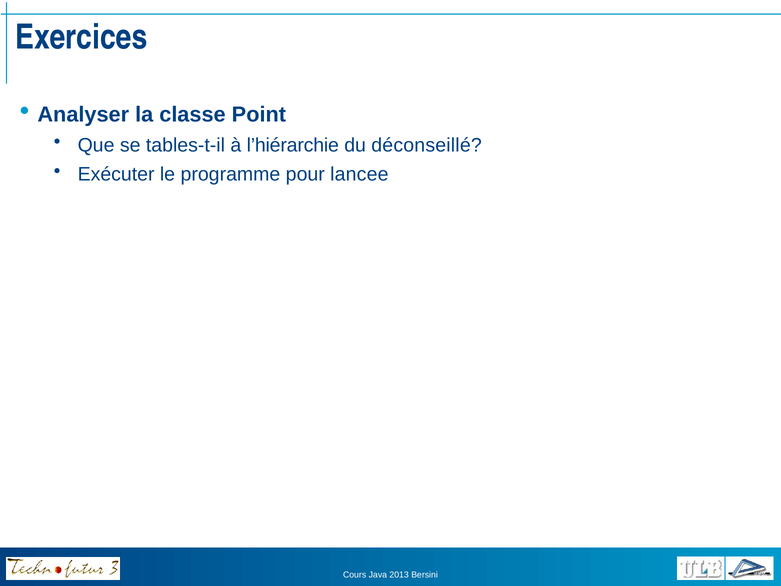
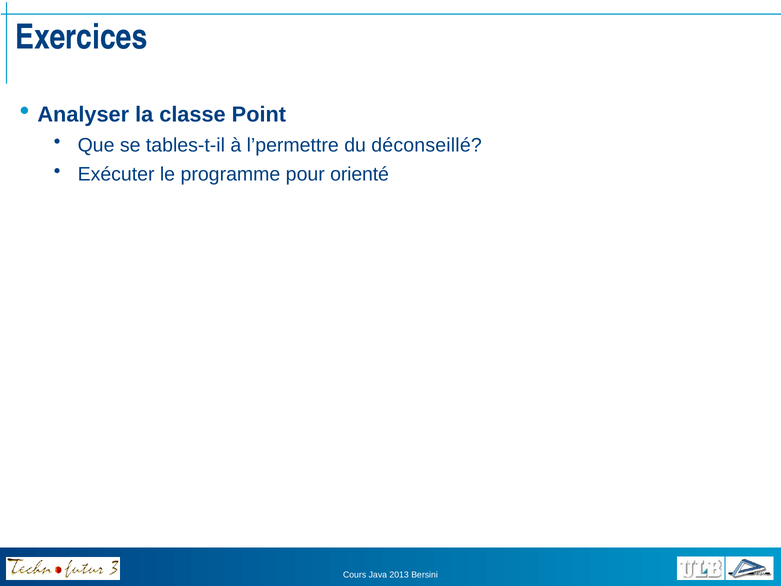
l’hiérarchie: l’hiérarchie -> l’permettre
lancee: lancee -> orienté
